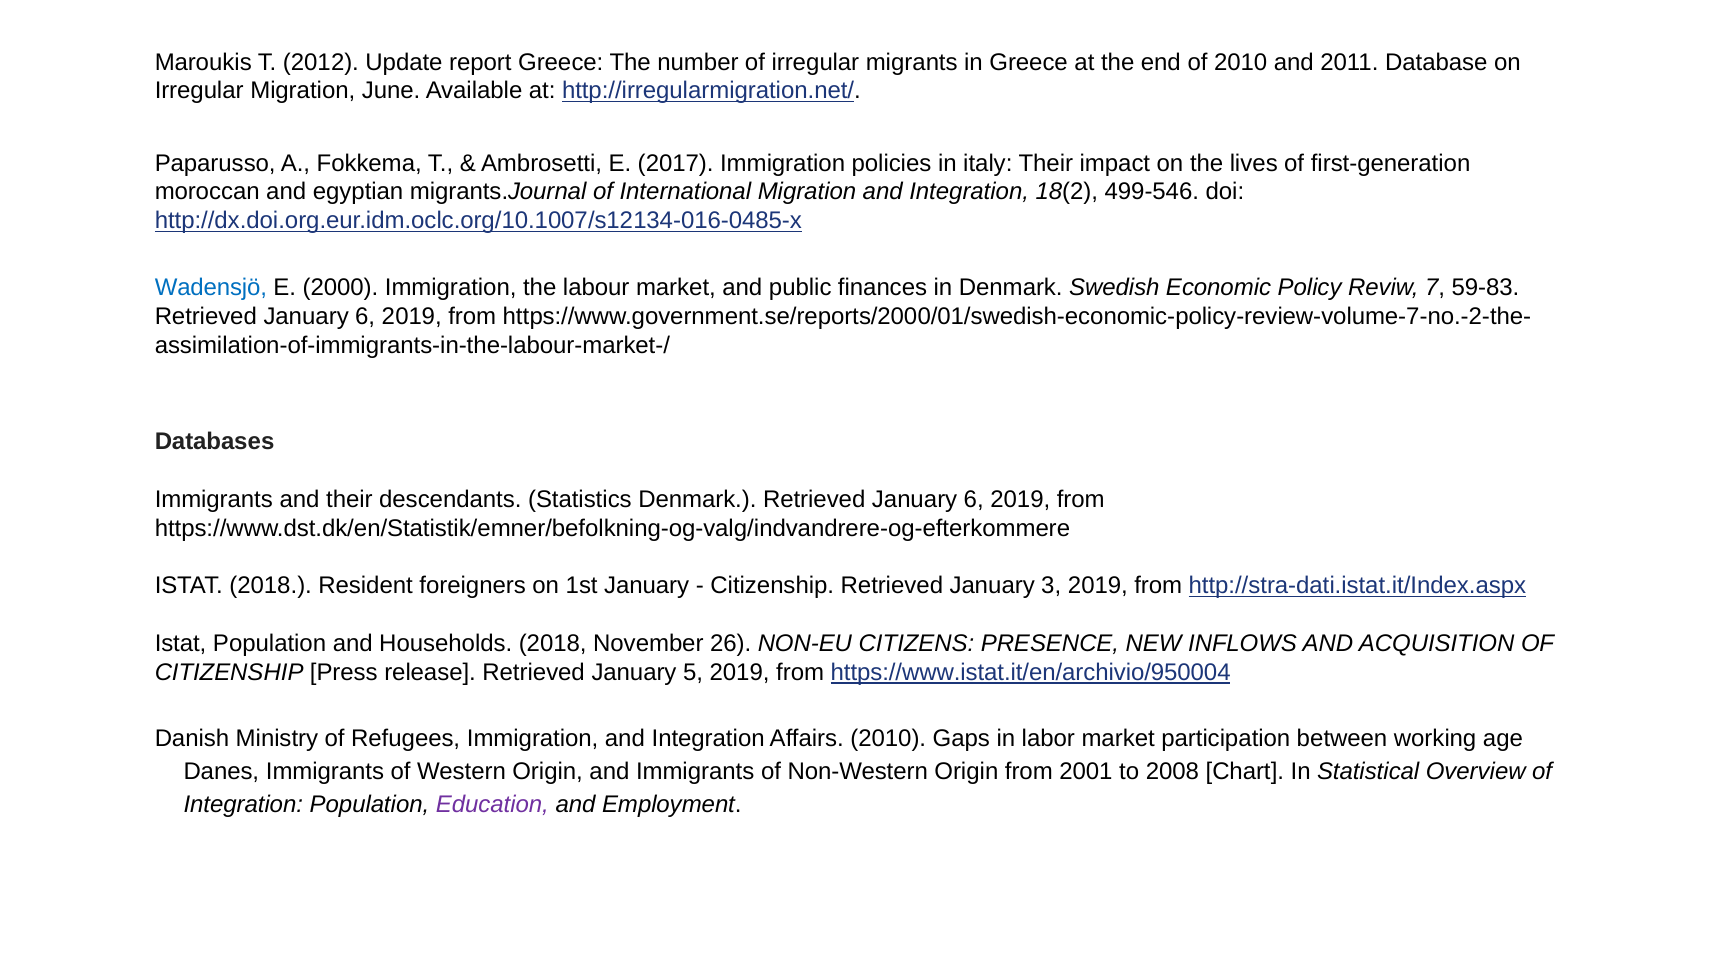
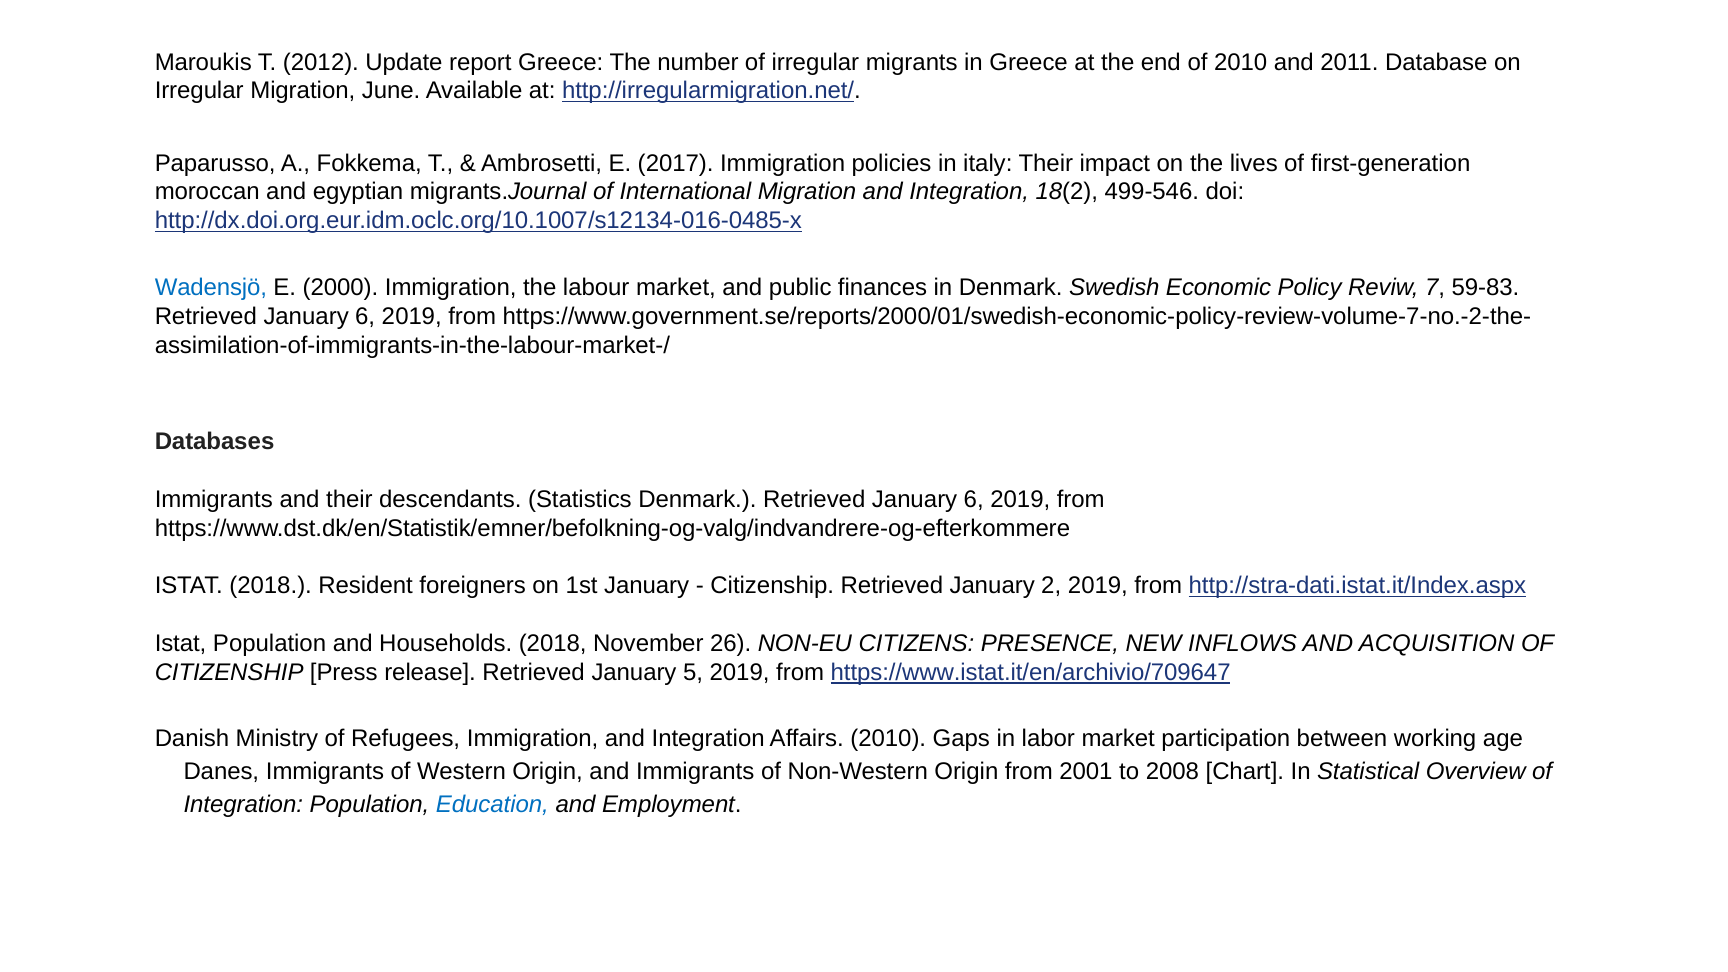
3: 3 -> 2
https://www.istat.it/en/archivio/950004: https://www.istat.it/en/archivio/950004 -> https://www.istat.it/en/archivio/709647
Education colour: purple -> blue
